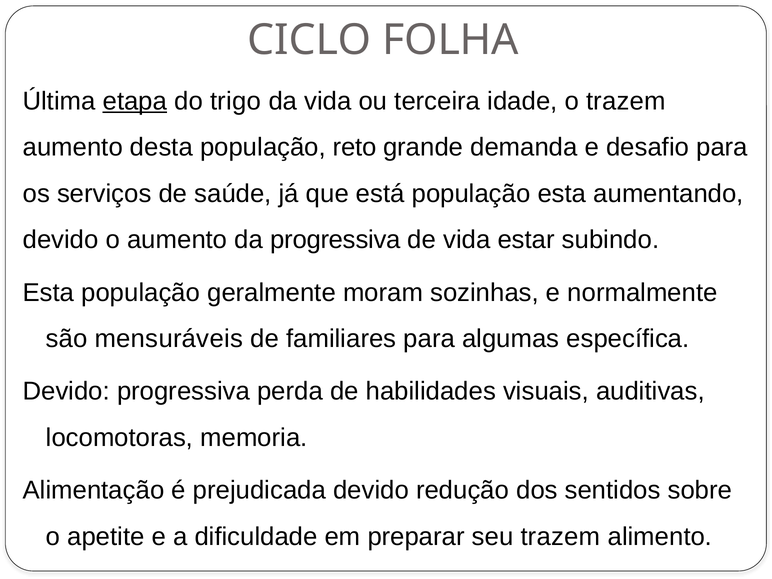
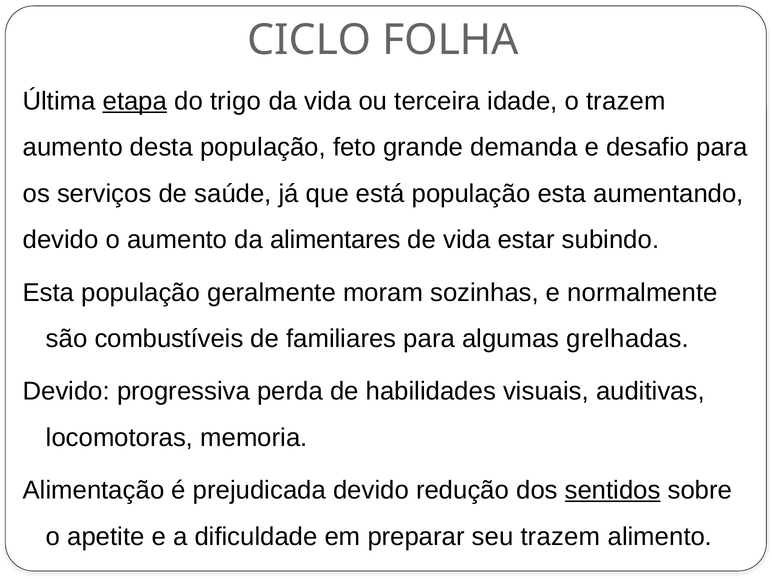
reto: reto -> feto
da progressiva: progressiva -> alimentares
mensuráveis: mensuráveis -> combustíveis
específica: específica -> grelhadas
sentidos underline: none -> present
